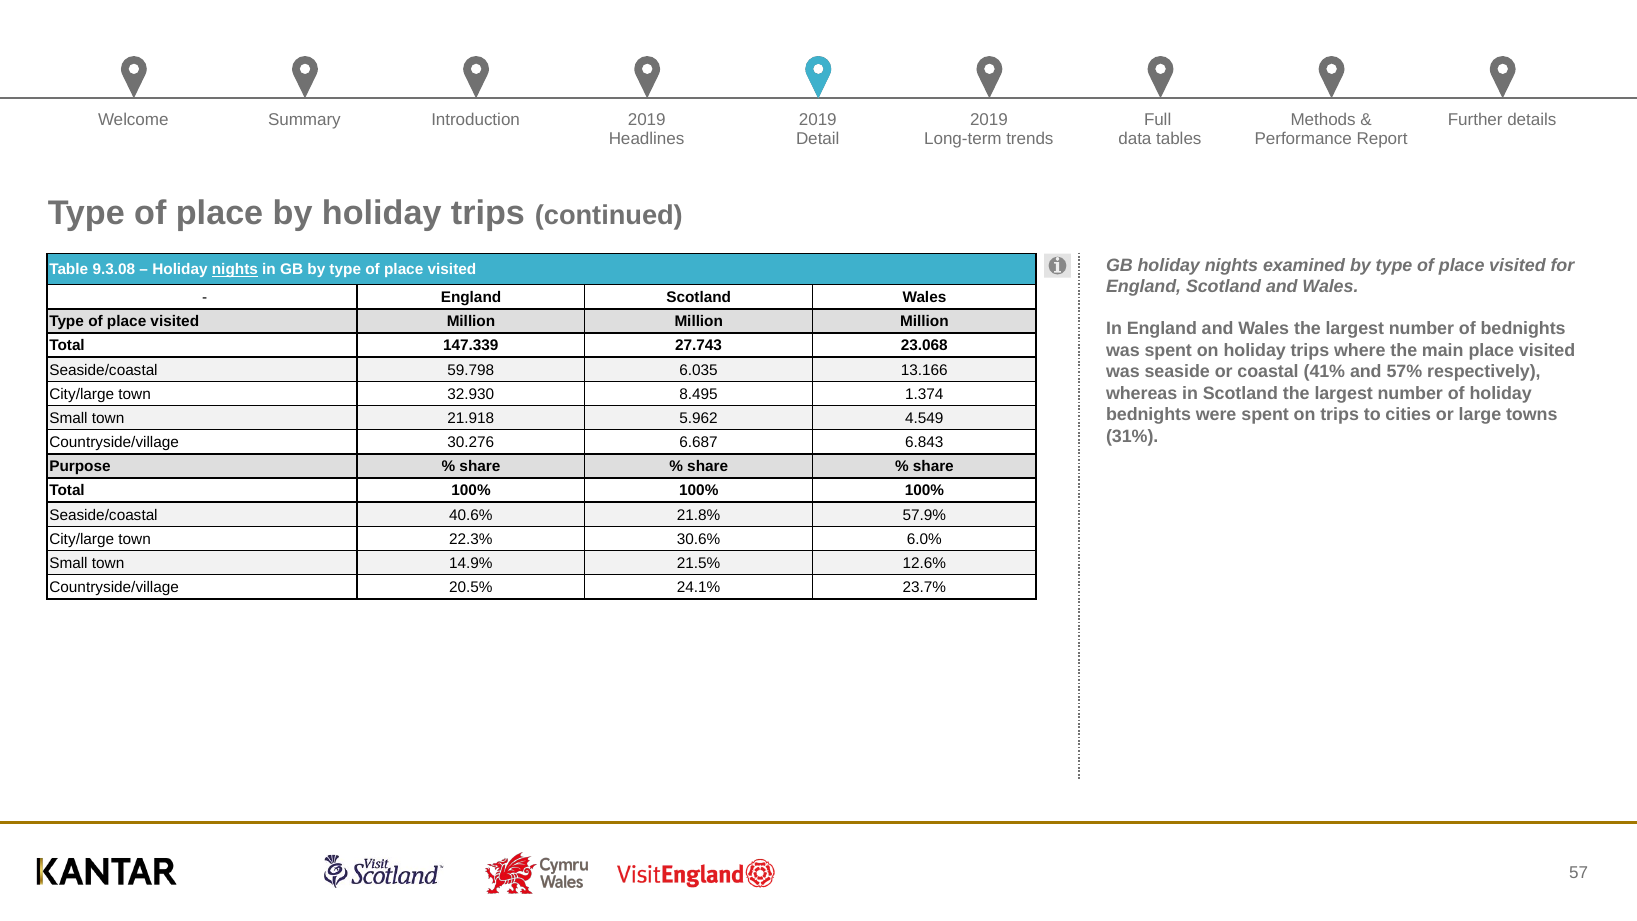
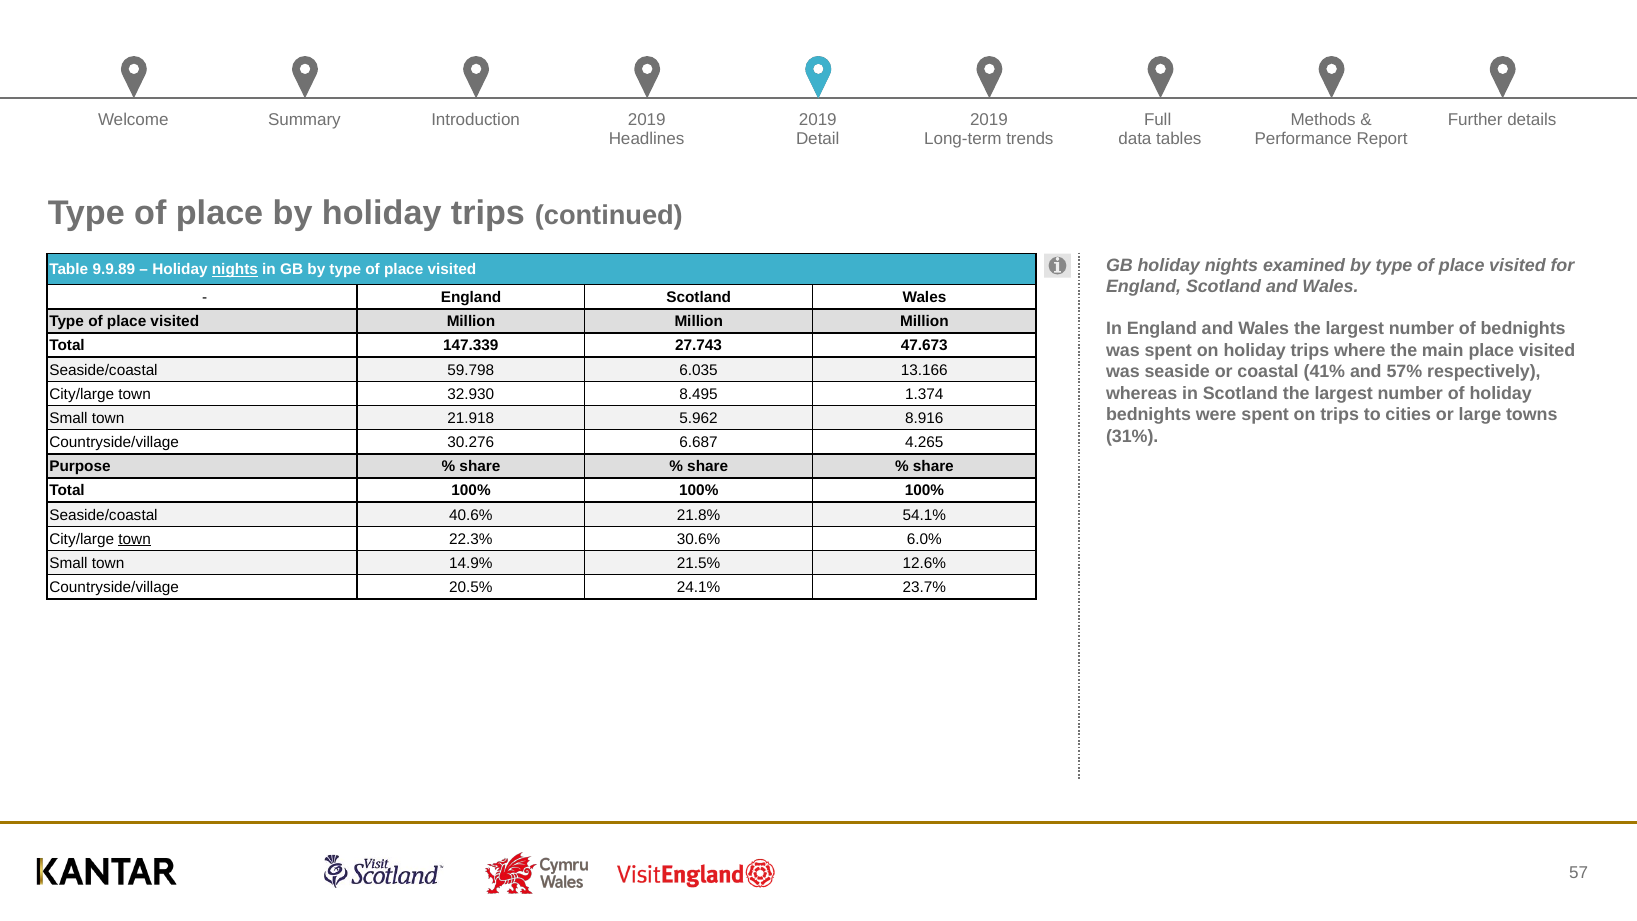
9.3.08: 9.3.08 -> 9.9.89
23.068: 23.068 -> 47.673
4.549: 4.549 -> 8.916
6.843: 6.843 -> 4.265
57.9%: 57.9% -> 54.1%
town at (135, 539) underline: none -> present
